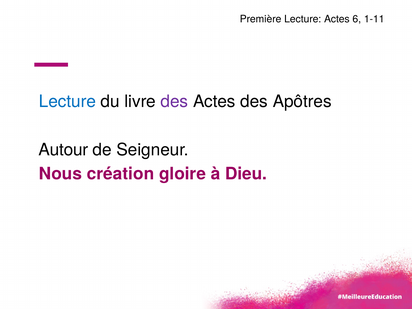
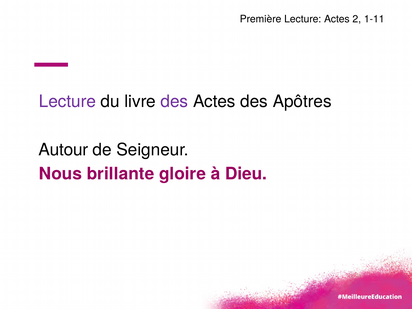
6: 6 -> 2
Lecture at (67, 102) colour: blue -> purple
création: création -> brillante
